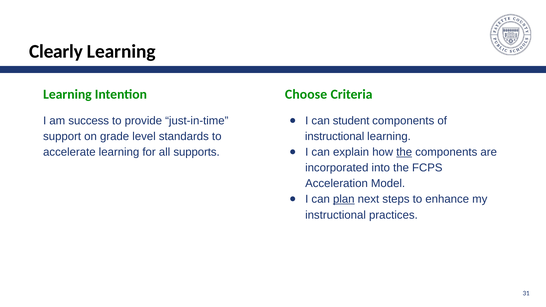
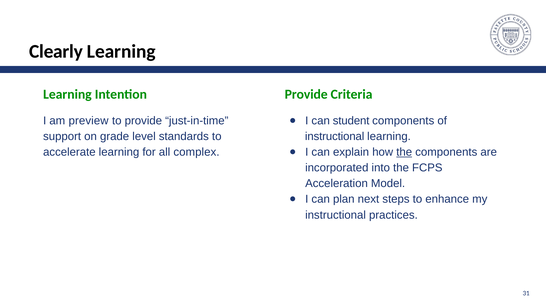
Choose at (306, 94): Choose -> Provide
success: success -> preview
supports: supports -> complex
plan underline: present -> none
